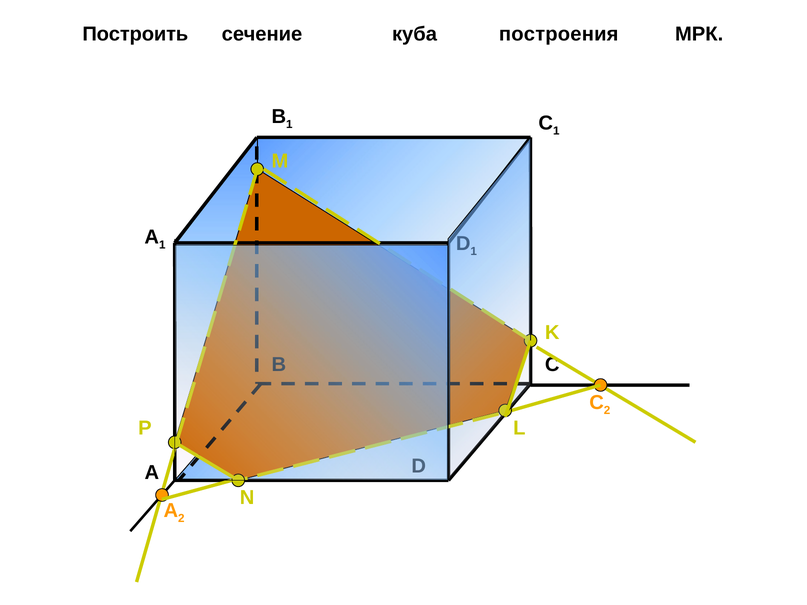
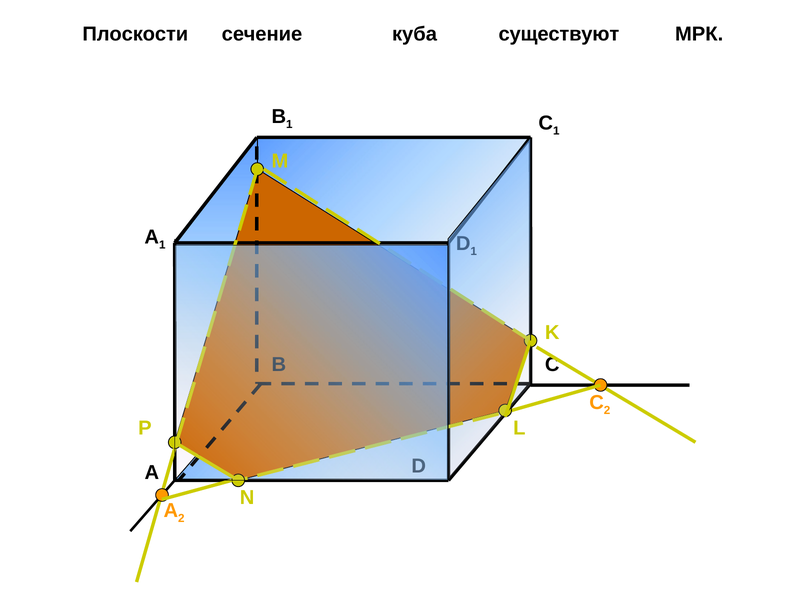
Построить: Построить -> Плоскости
построения: построения -> существуют
